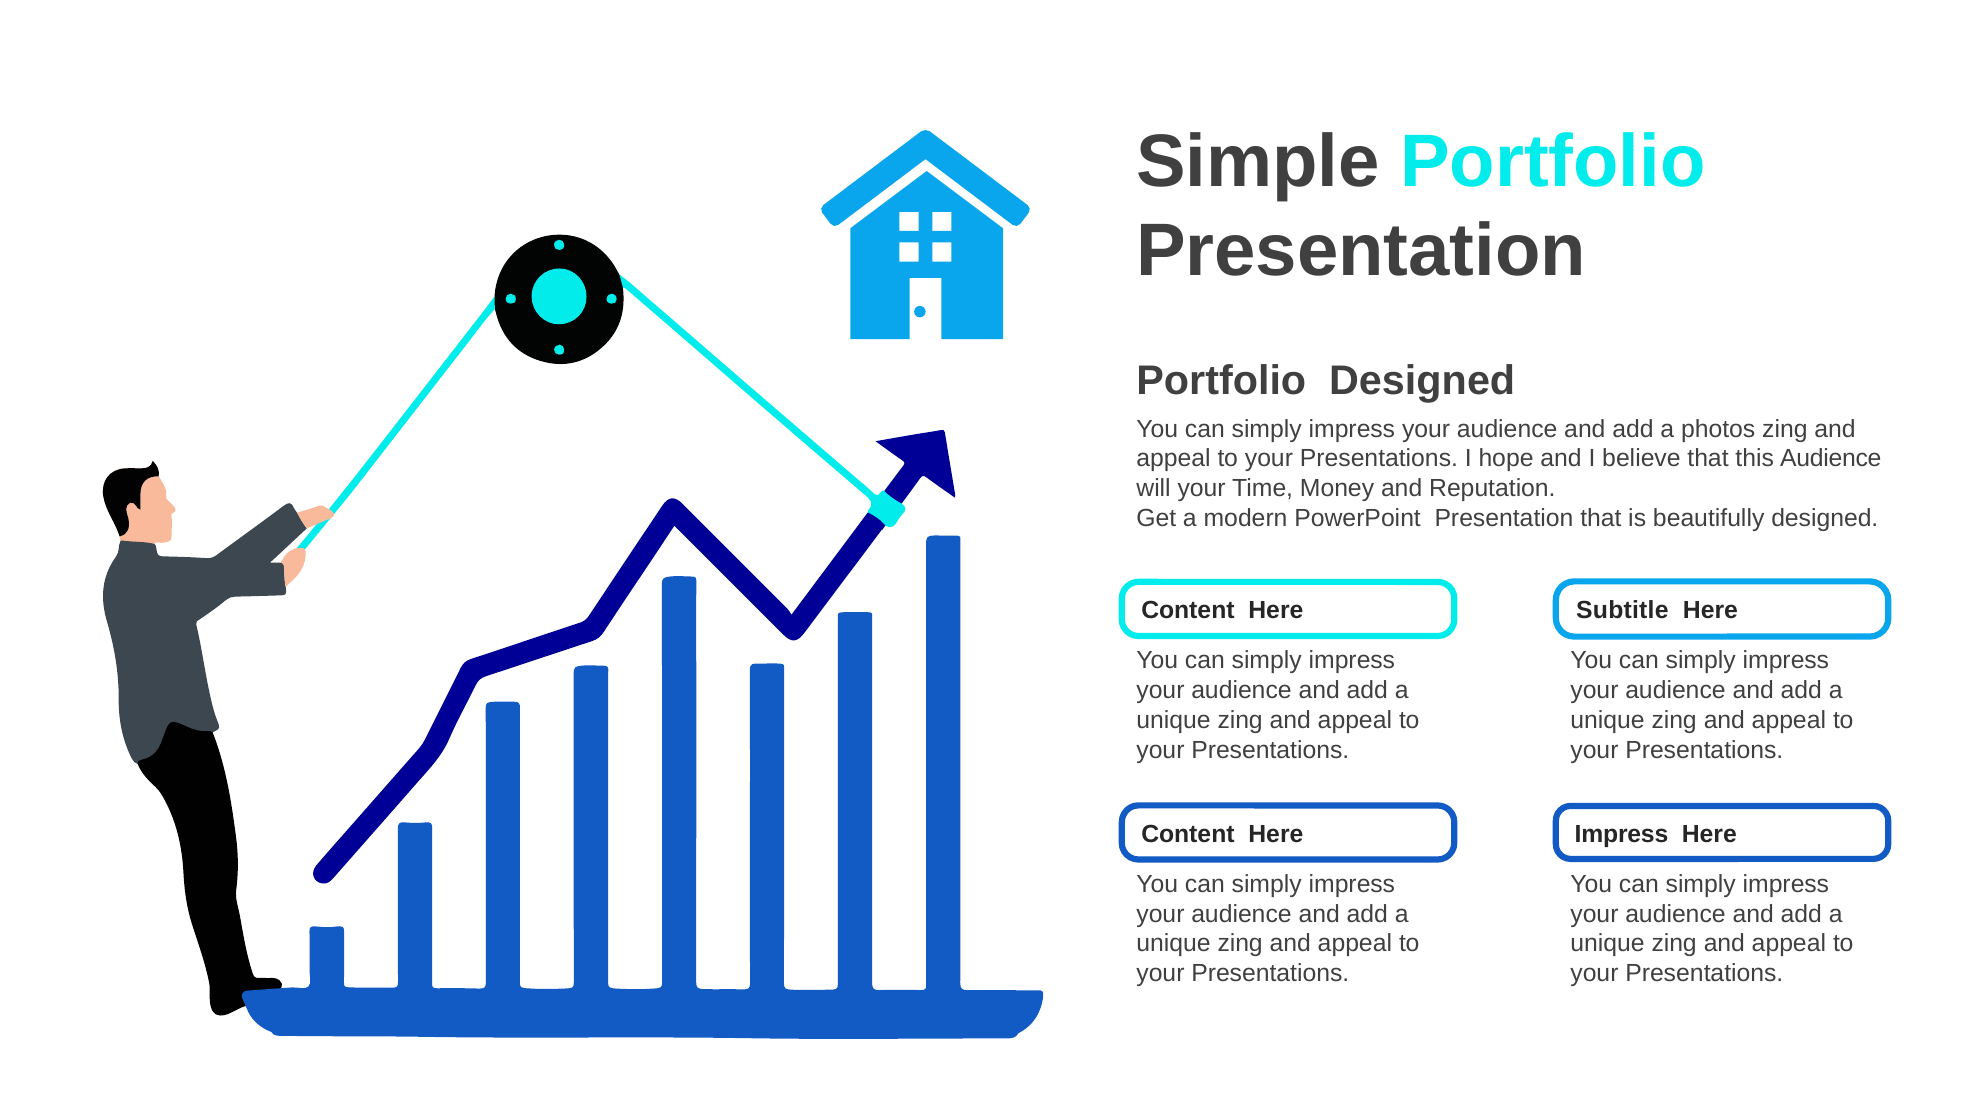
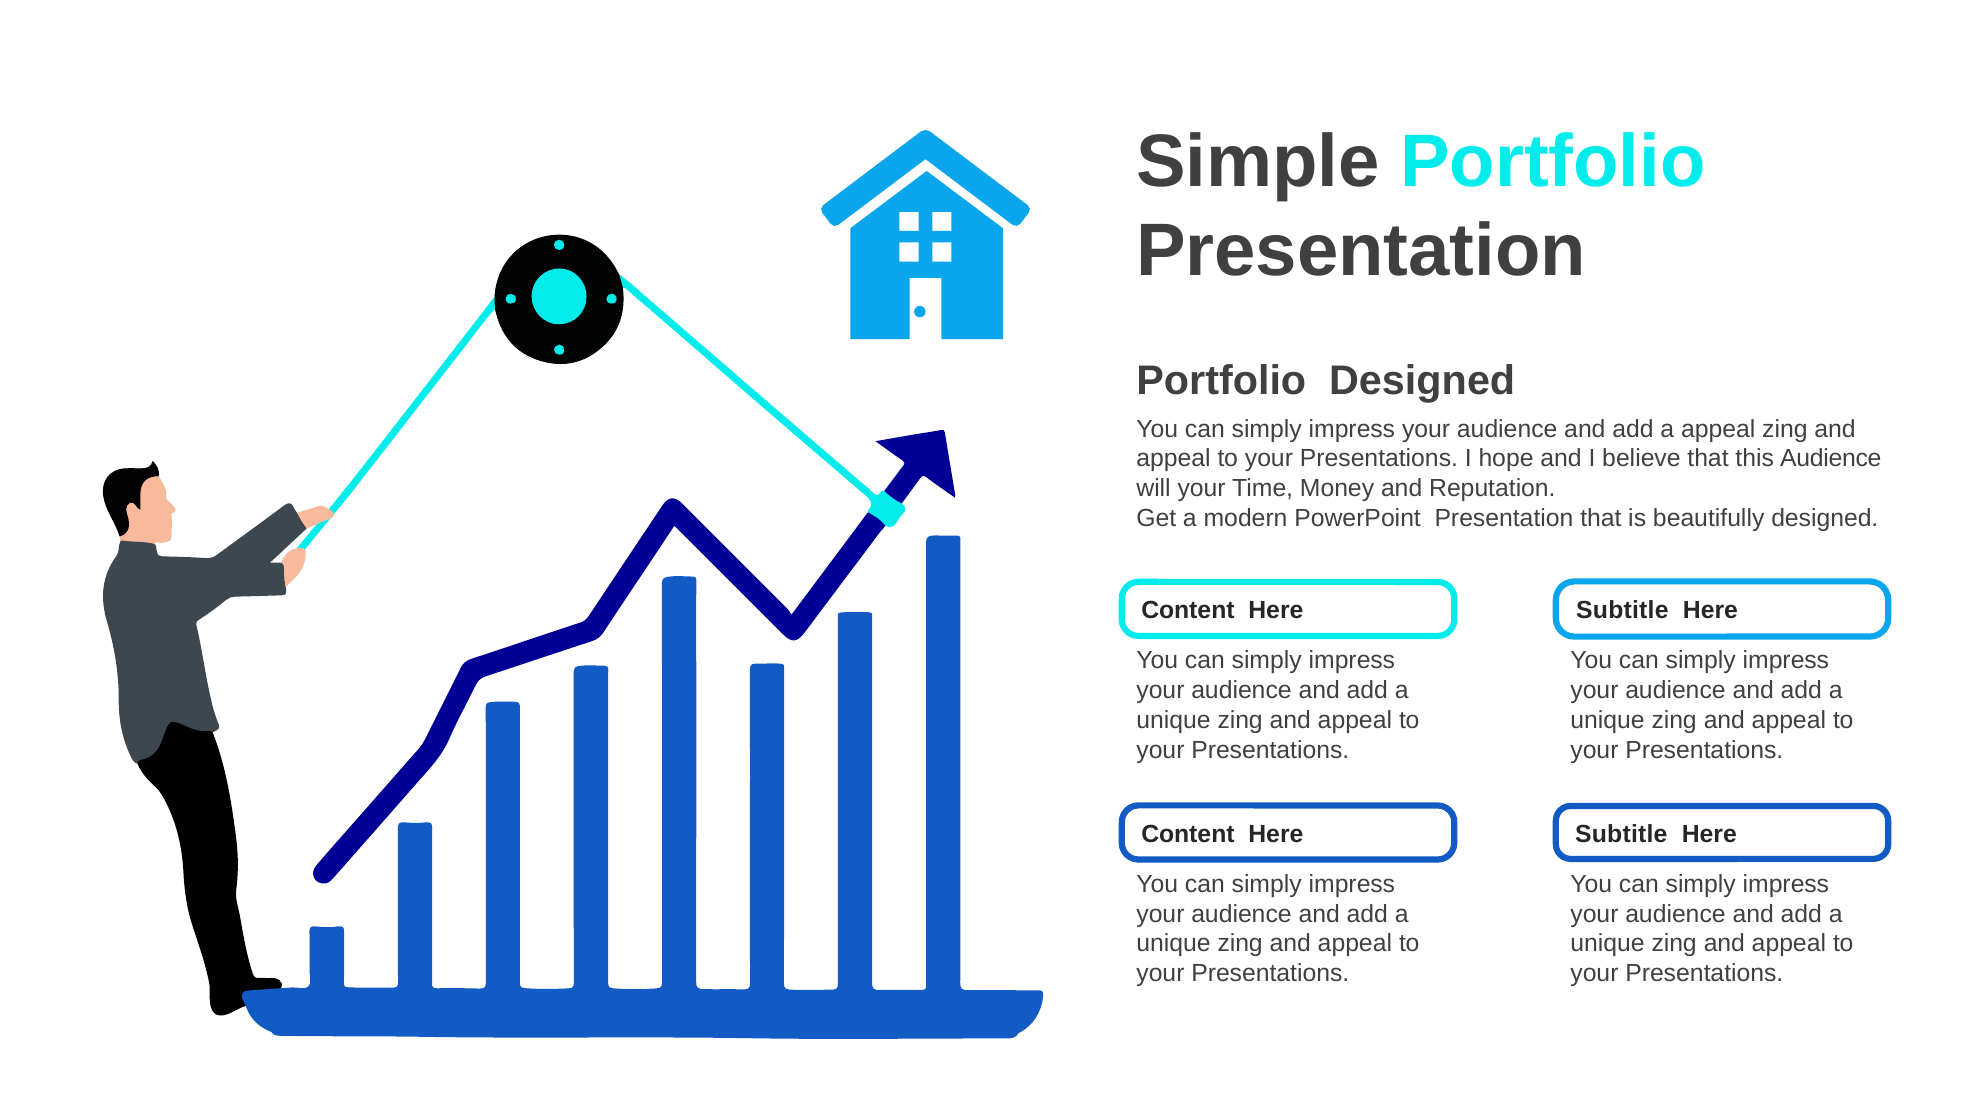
a photos: photos -> appeal
Impress at (1622, 834): Impress -> Subtitle
